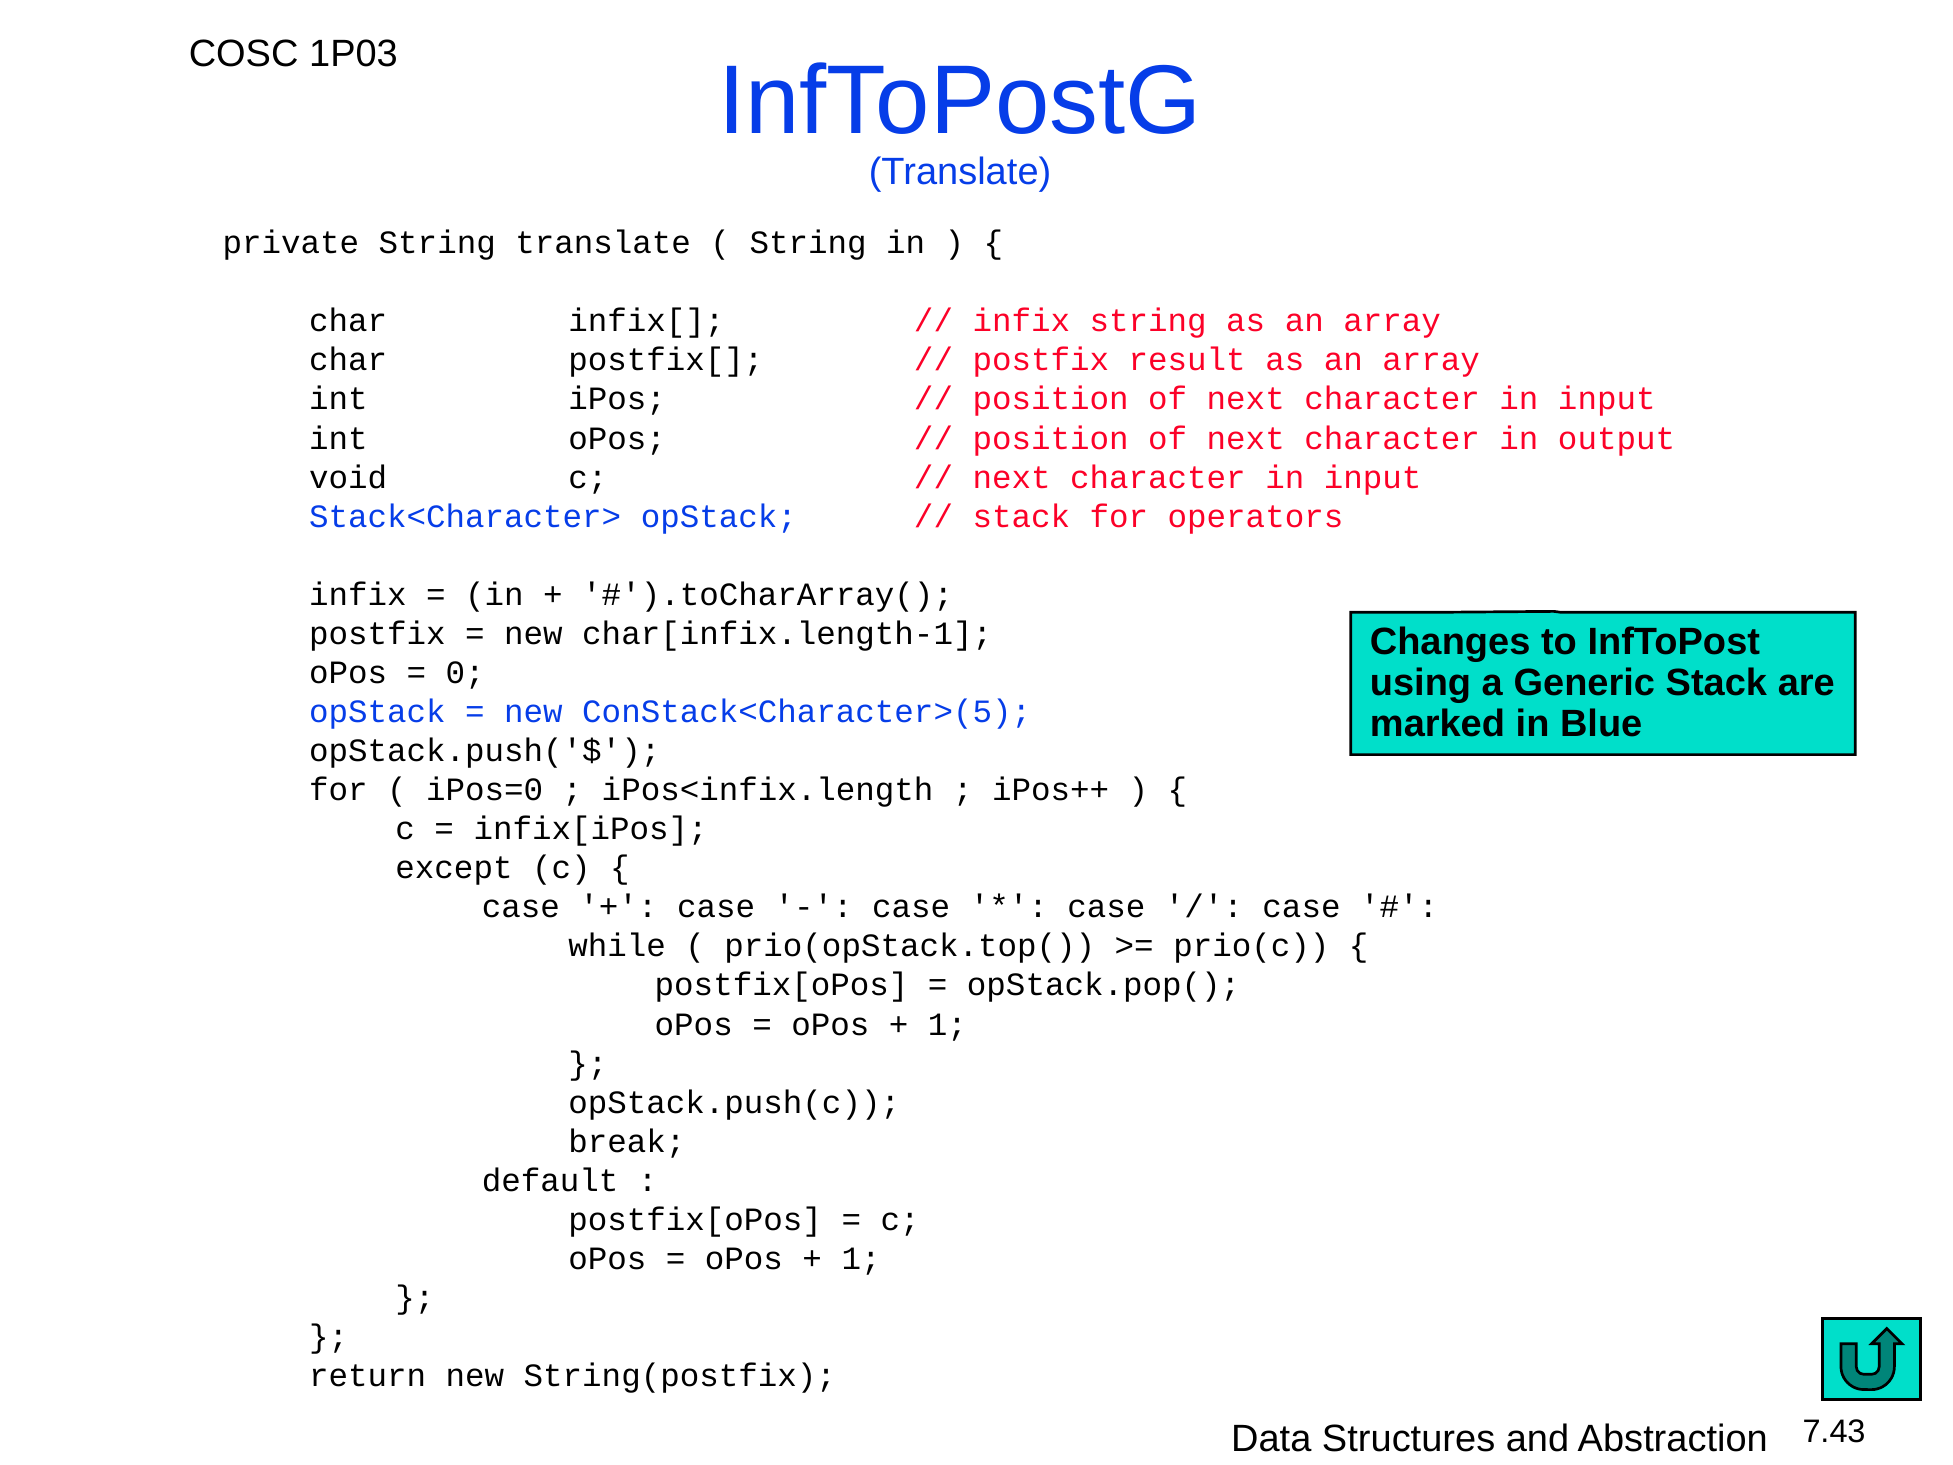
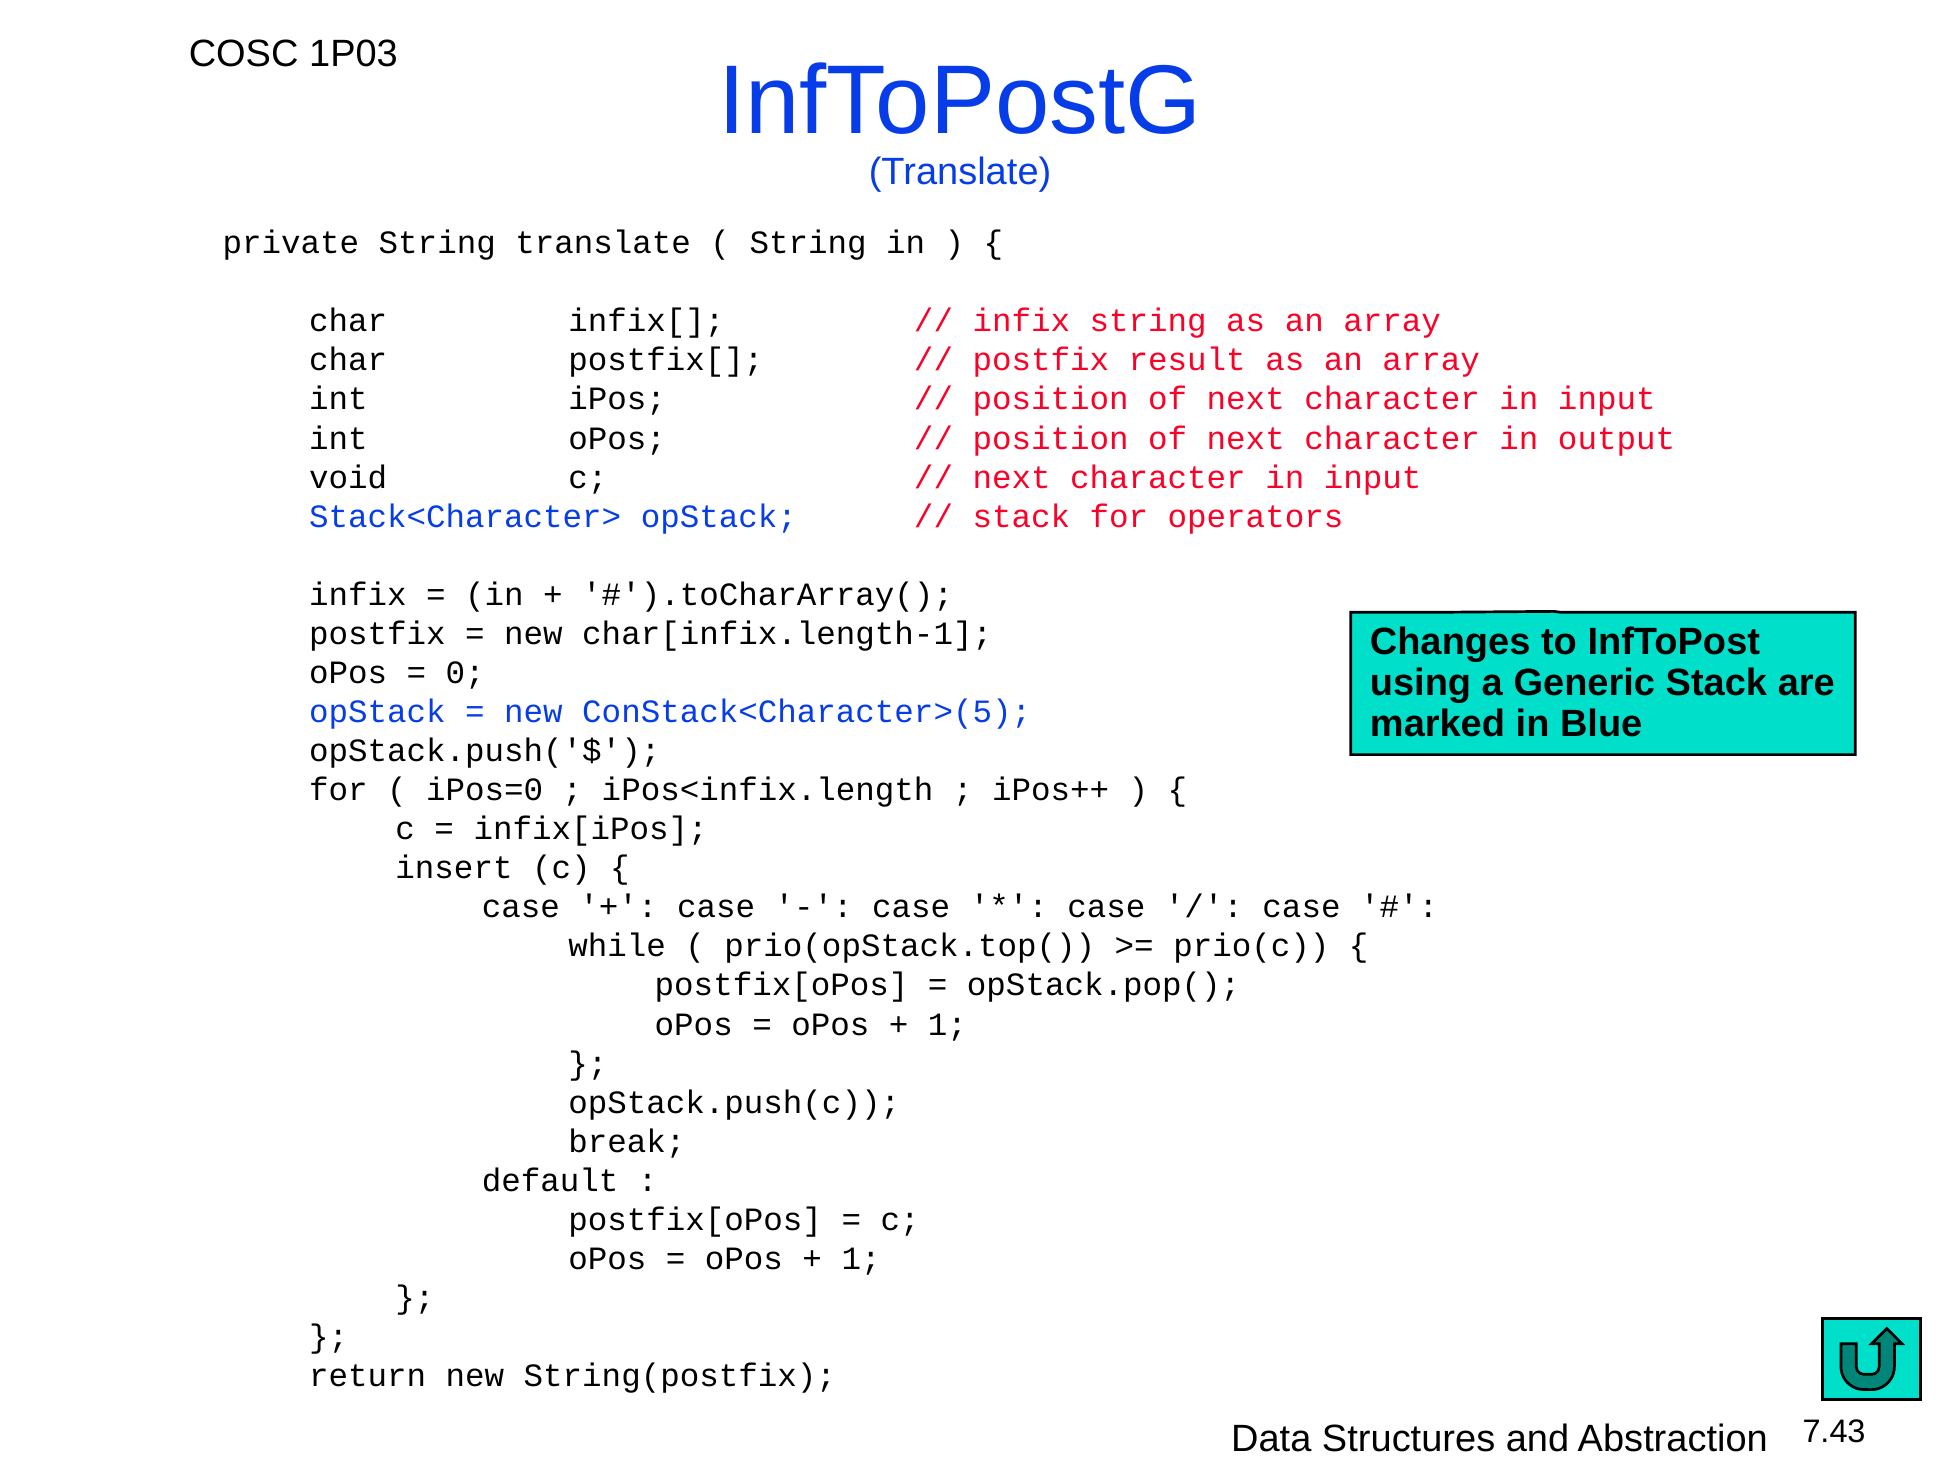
except: except -> insert
